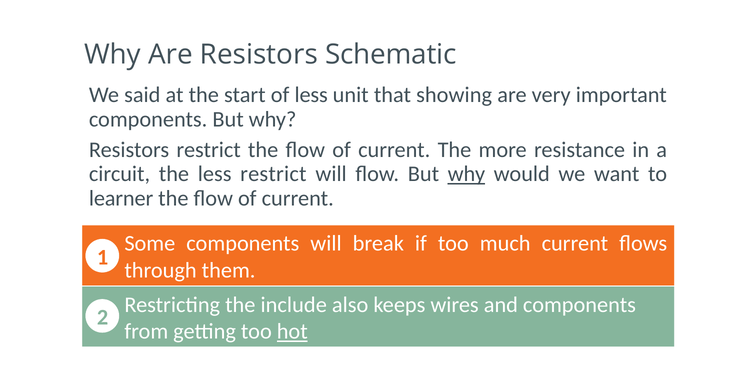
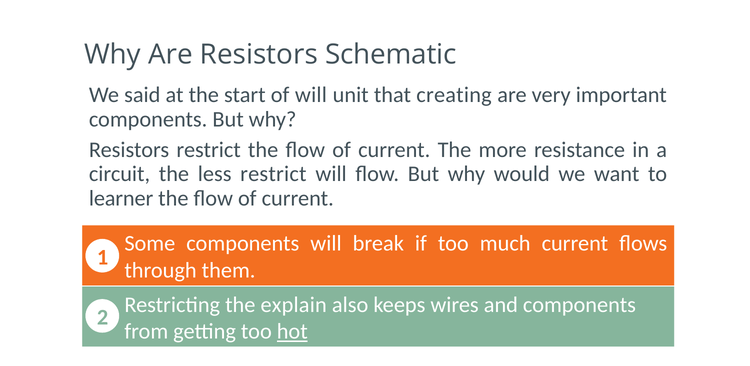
of less: less -> will
showing: showing -> creating
why at (466, 174) underline: present -> none
include: include -> explain
